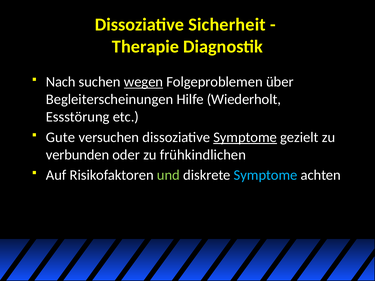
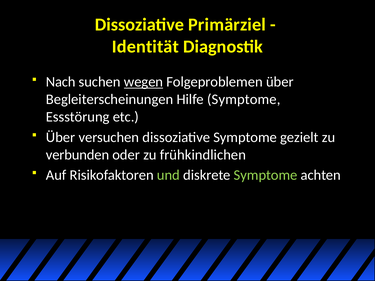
Sicherheit: Sicherheit -> Primärziel
Therapie: Therapie -> Identität
Hilfe Wiederholt: Wiederholt -> Symptome
Gute at (61, 137): Gute -> Über
Symptome at (245, 137) underline: present -> none
Symptome at (266, 175) colour: light blue -> light green
